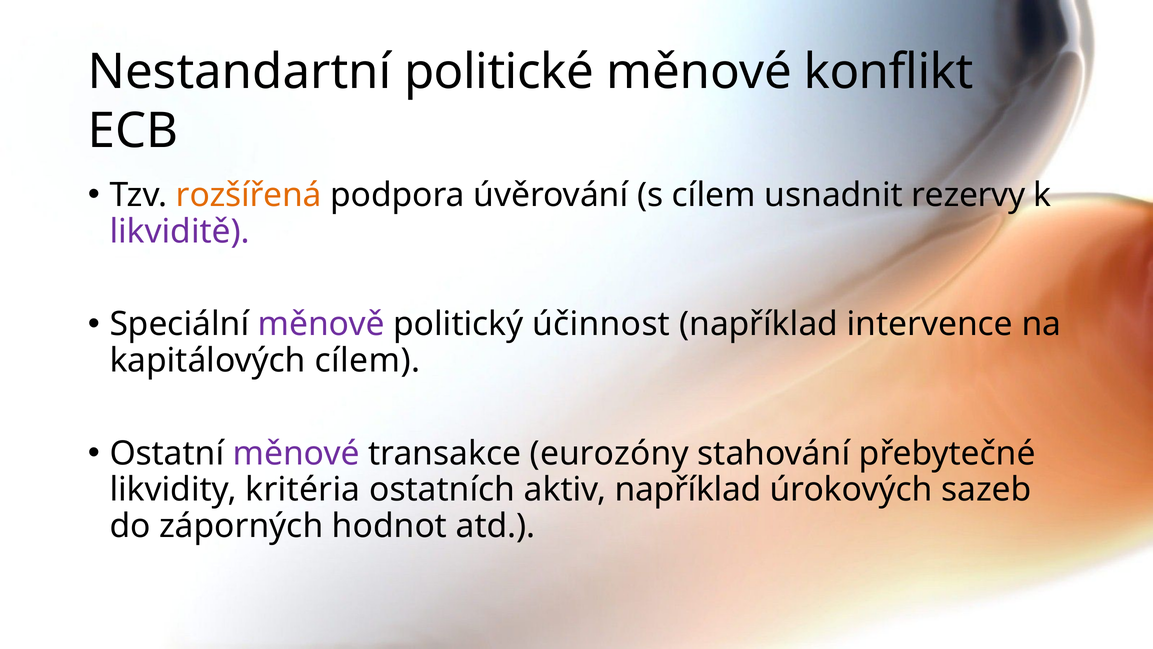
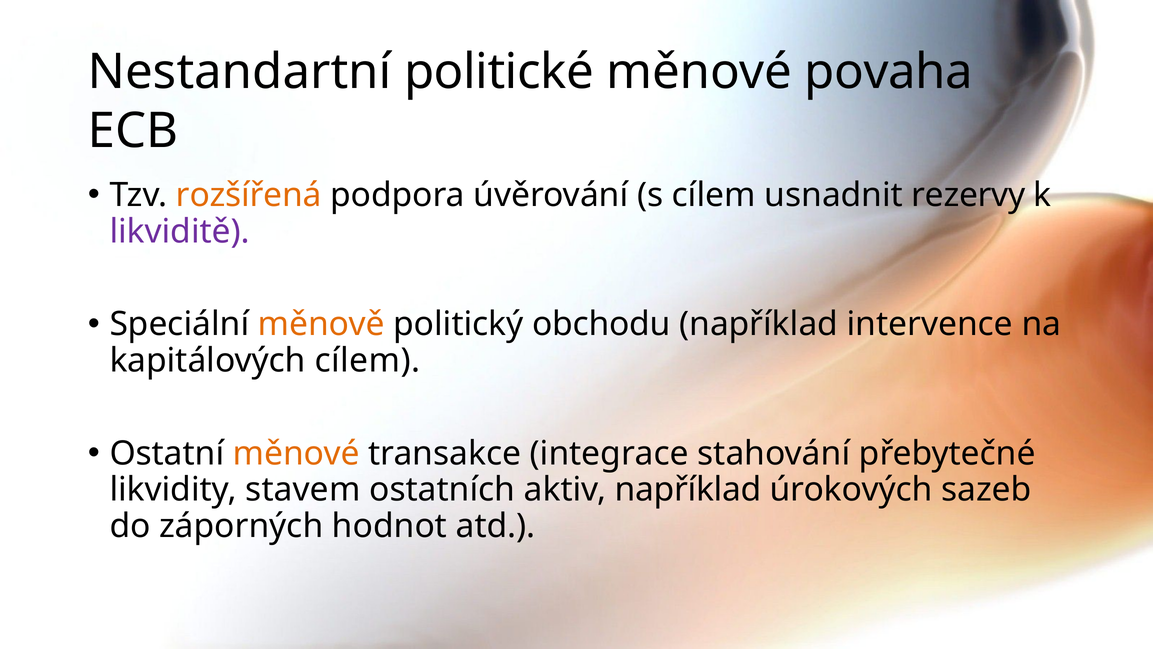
konflikt: konflikt -> povaha
měnově colour: purple -> orange
účinnost: účinnost -> obchodu
měnové at (296, 453) colour: purple -> orange
eurozóny: eurozóny -> integrace
kritéria: kritéria -> stavem
